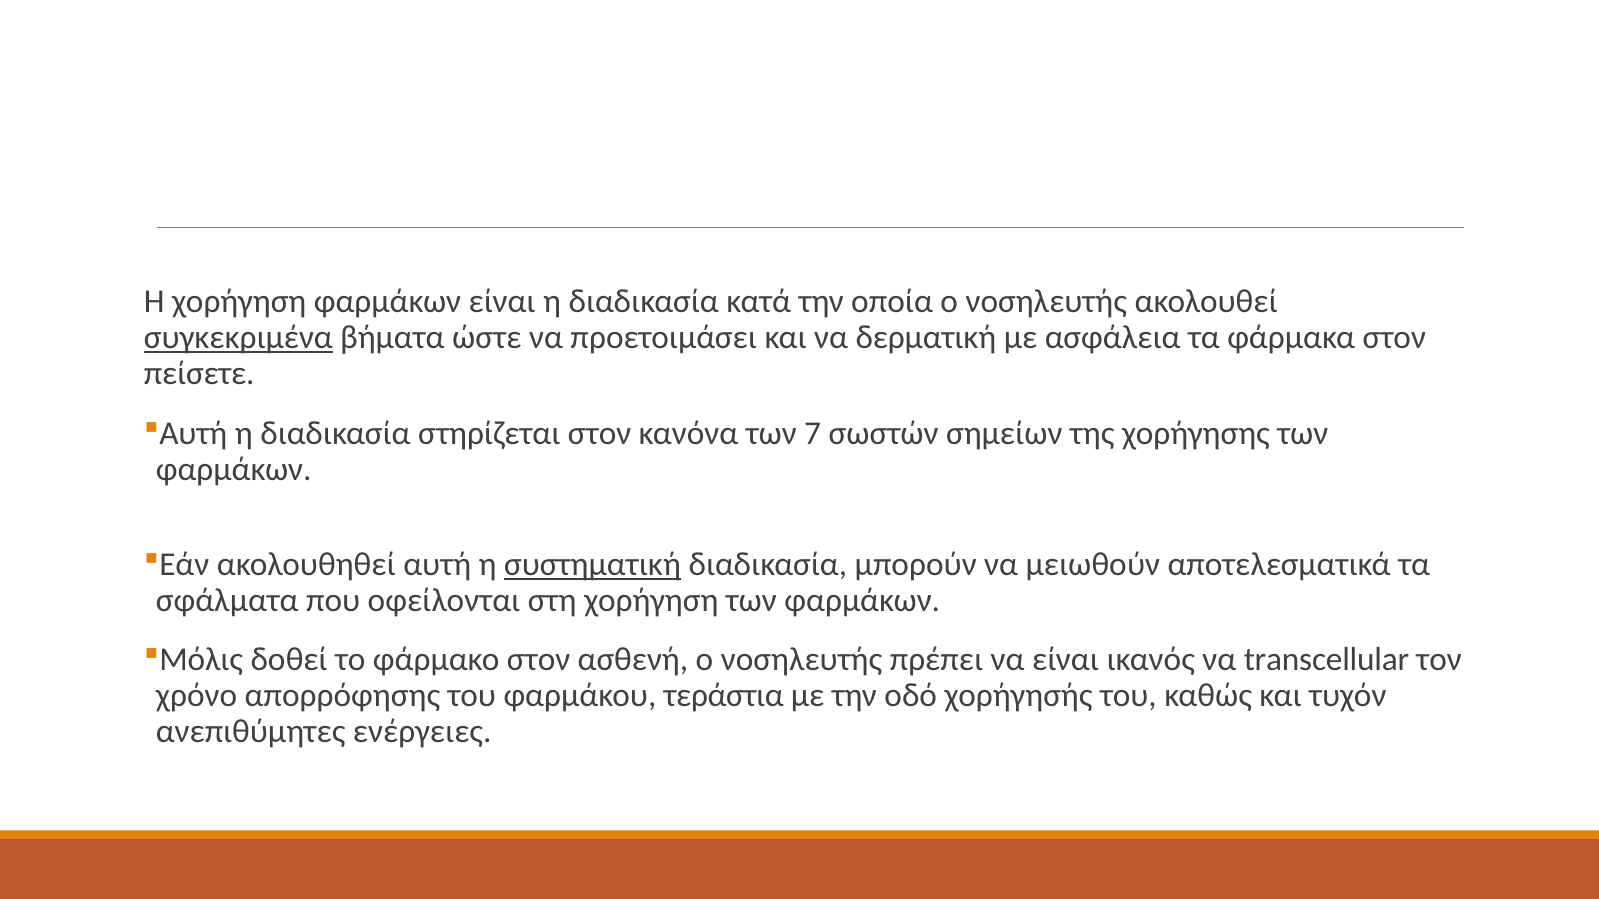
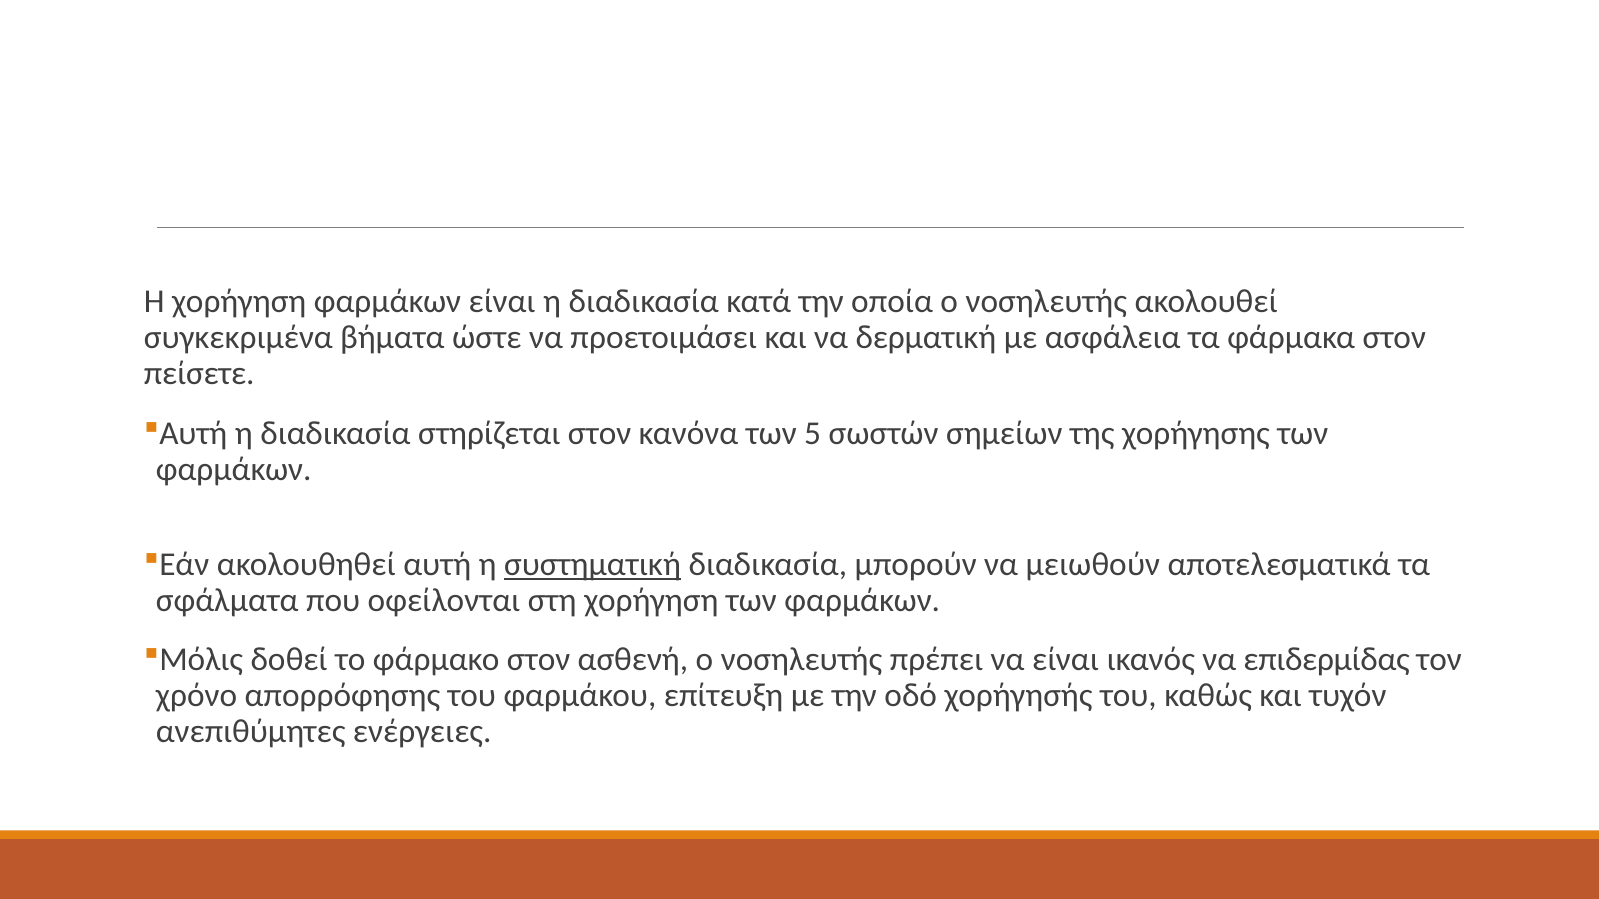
συγκεκριμένα underline: present -> none
7: 7 -> 5
transcellular: transcellular -> επιδερμίδας
τεράστια: τεράστια -> επίτευξη
